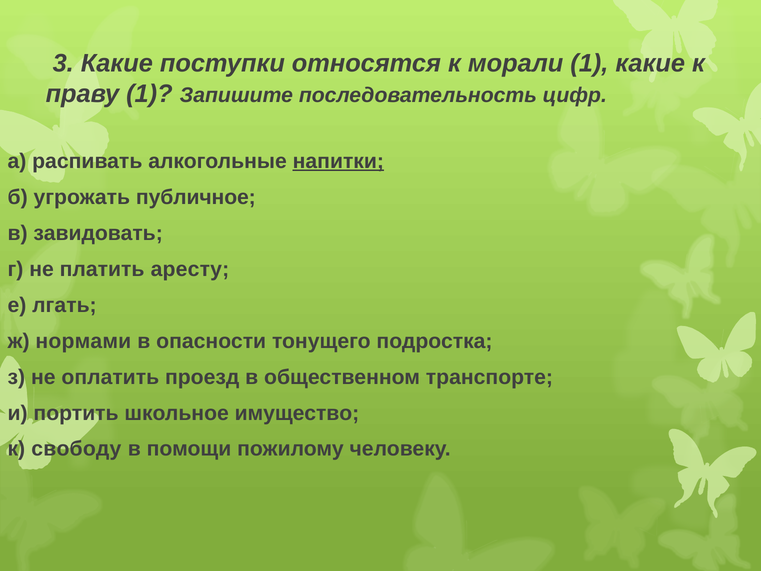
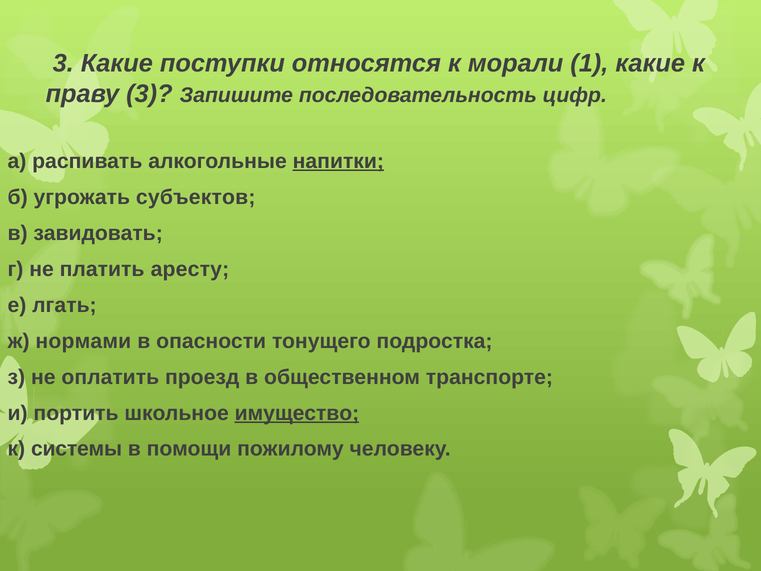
праву 1: 1 -> 3
публичное: публичное -> субъектов
имущество underline: none -> present
свободу: свободу -> системы
